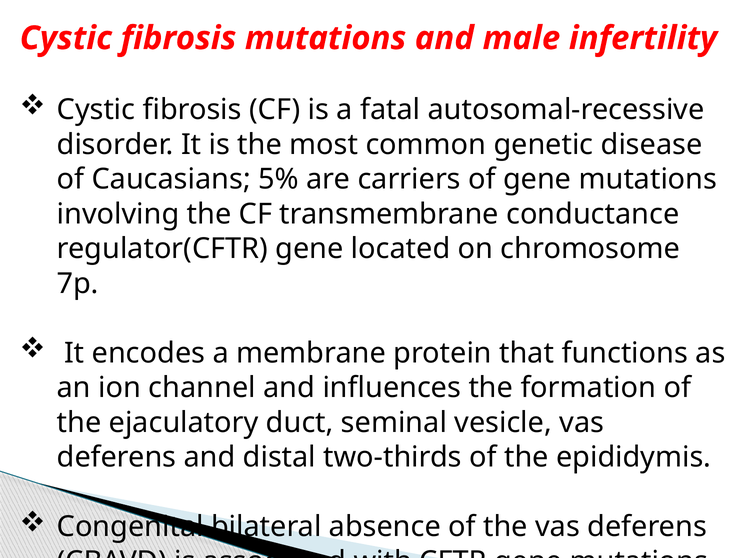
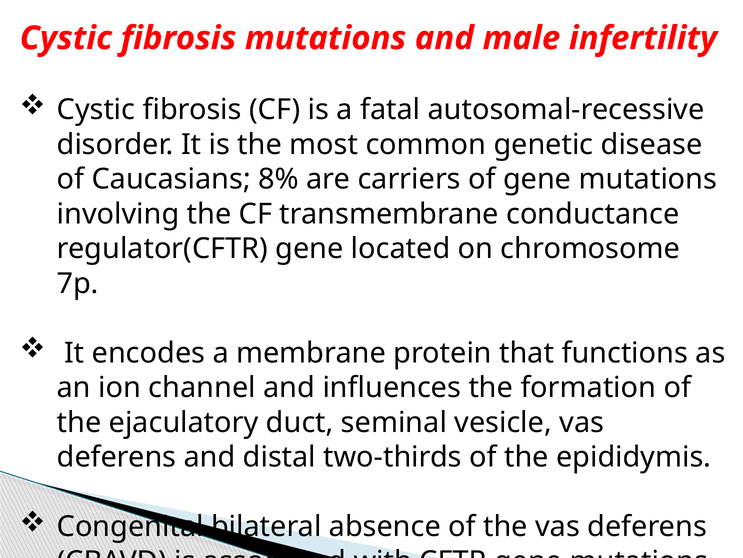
5%: 5% -> 8%
